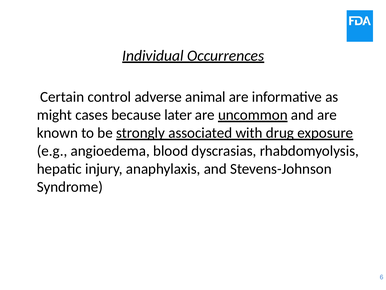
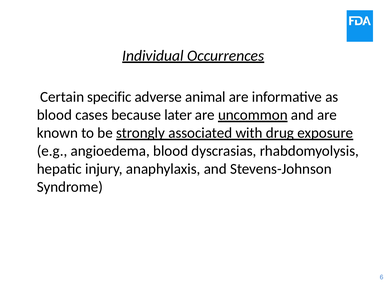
control: control -> specific
might at (54, 115): might -> blood
